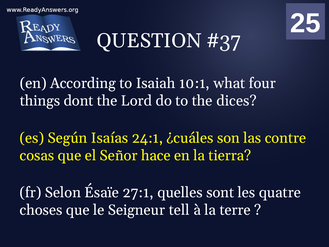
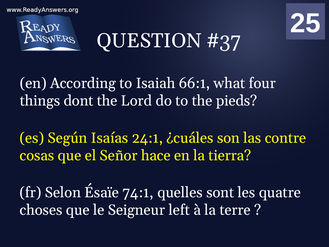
10:1: 10:1 -> 66:1
dices: dices -> pieds
27:1: 27:1 -> 74:1
tell: tell -> left
